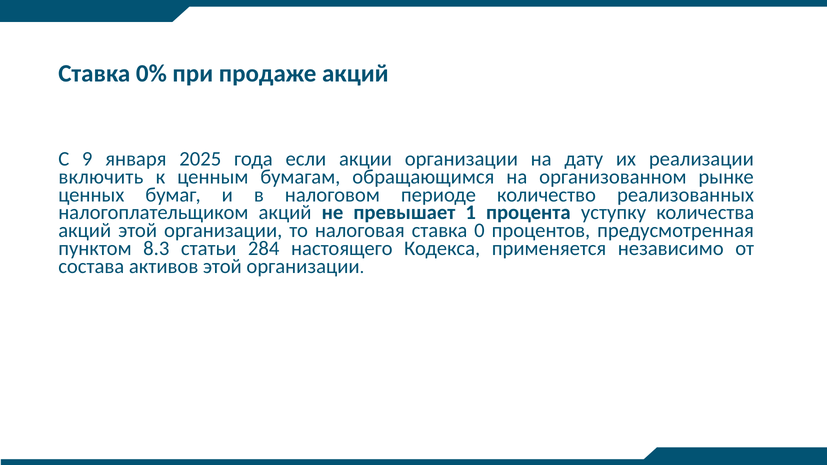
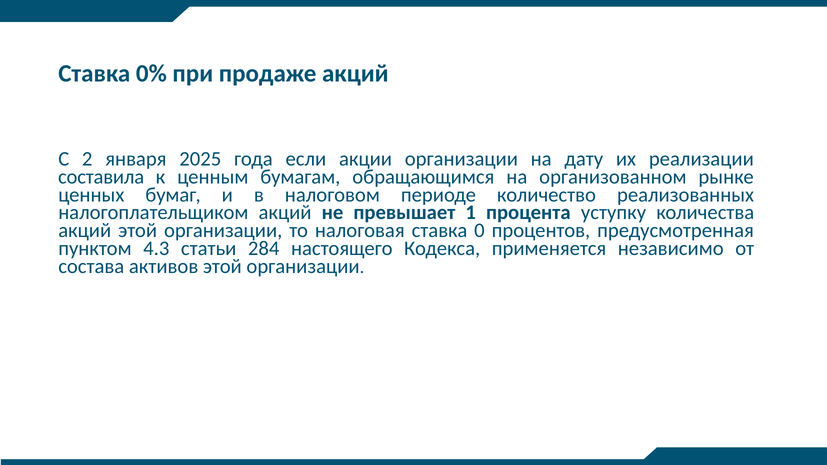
9: 9 -> 2
включить: включить -> составила
8.3: 8.3 -> 4.3
